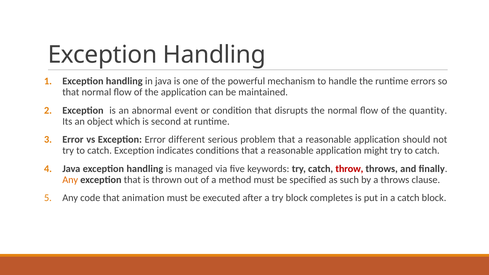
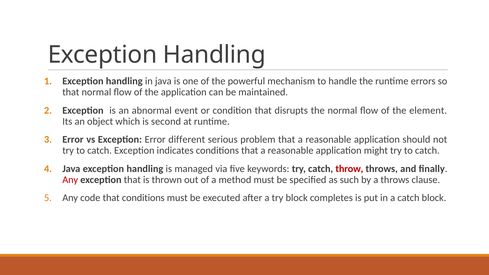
quantity: quantity -> element
Any at (70, 180) colour: orange -> red
that animation: animation -> conditions
